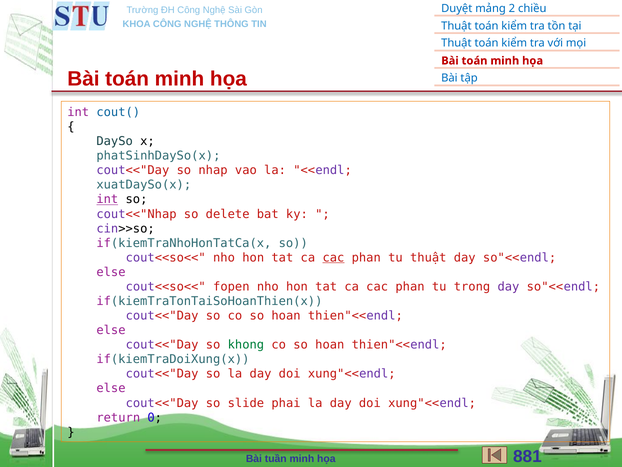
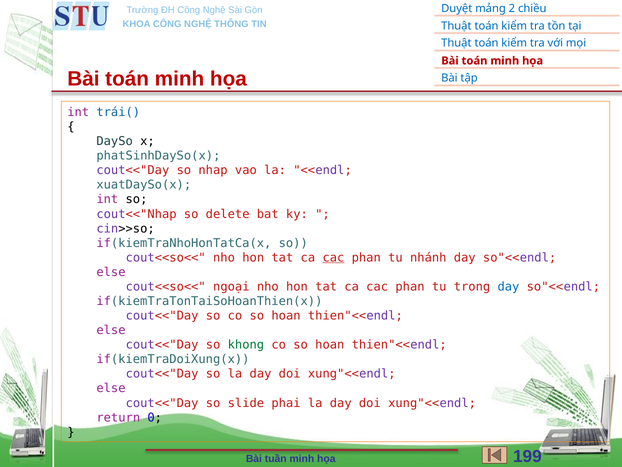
cout(: cout( -> trái(
int at (107, 199) underline: present -> none
tu thuật: thuật -> nhánh
fopen: fopen -> ngoại
day at (508, 286) colour: purple -> blue
881: 881 -> 199
